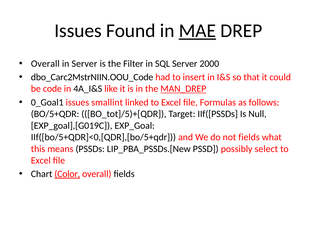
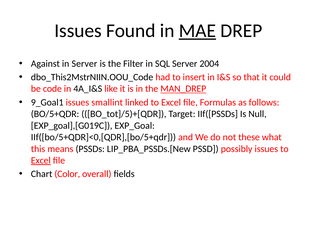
Overall at (45, 64): Overall -> Against
2000: 2000 -> 2004
dbo_Carc2MstrNIIN.OOU_Code: dbo_Carc2MstrNIIN.OOU_Code -> dbo_This2MstrNIIN.OOU_Code
0_Goal1: 0_Goal1 -> 9_Goal1
not fields: fields -> these
possibly select: select -> issues
Excel at (41, 160) underline: none -> present
Color underline: present -> none
